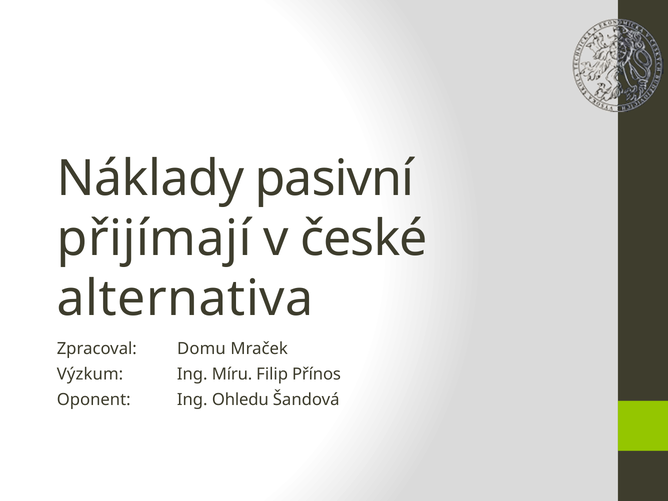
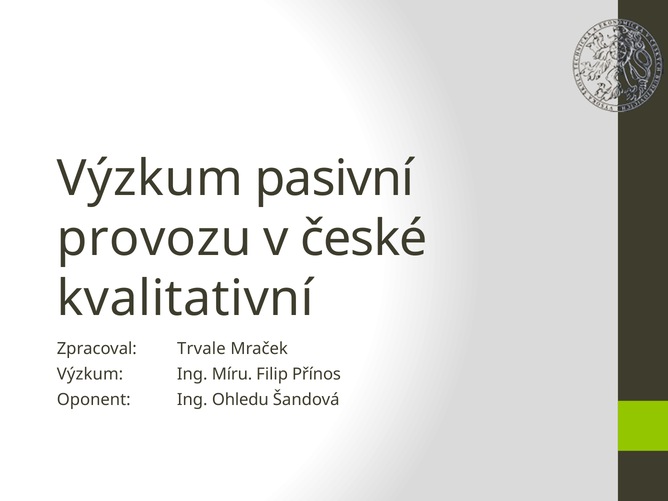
Náklady at (150, 179): Náklady -> Výzkum
přijímají: přijímají -> provozu
alternativa: alternativa -> kvalitativní
Domu: Domu -> Trvale
